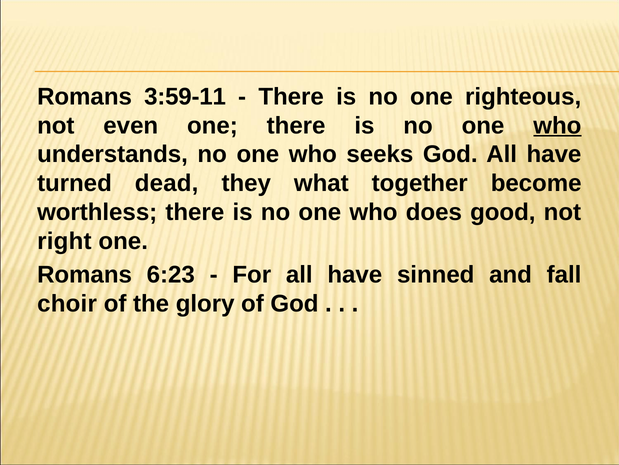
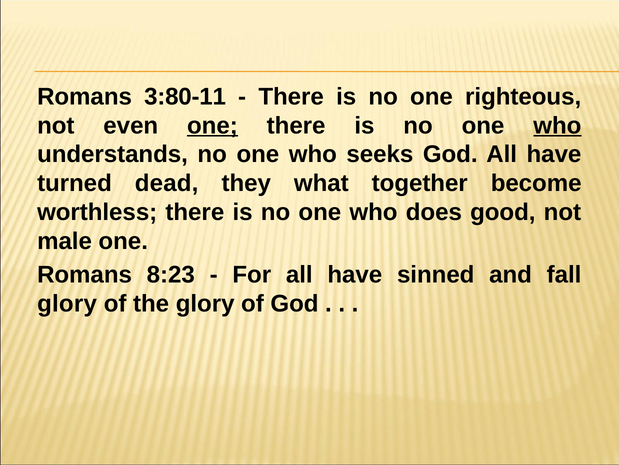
3:59-11: 3:59-11 -> 3:80-11
one at (212, 125) underline: none -> present
right: right -> male
6:23: 6:23 -> 8:23
choir at (67, 303): choir -> glory
